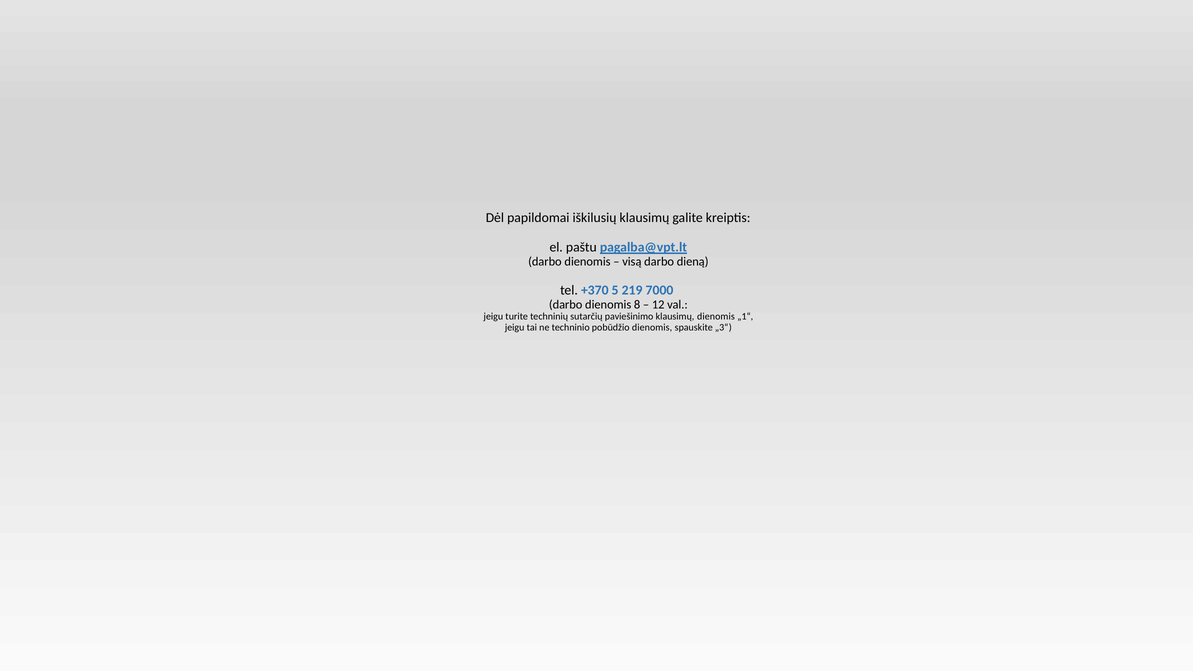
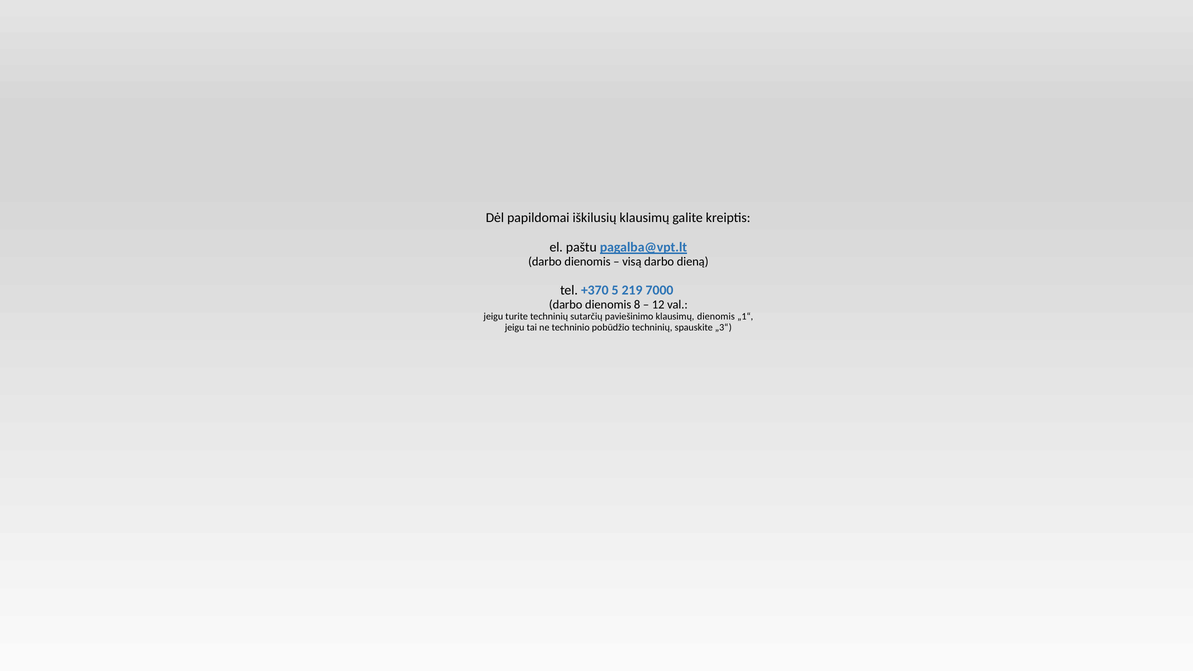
pobūdžio dienomis: dienomis -> techninių
